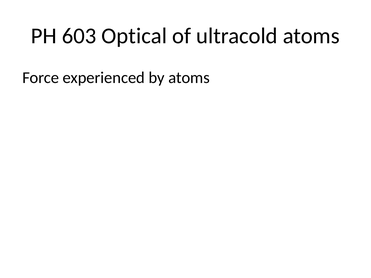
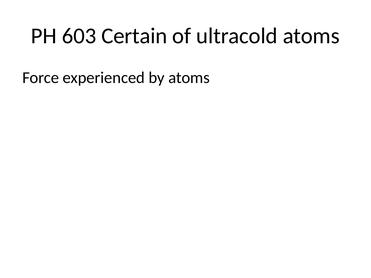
Optical: Optical -> Certain
